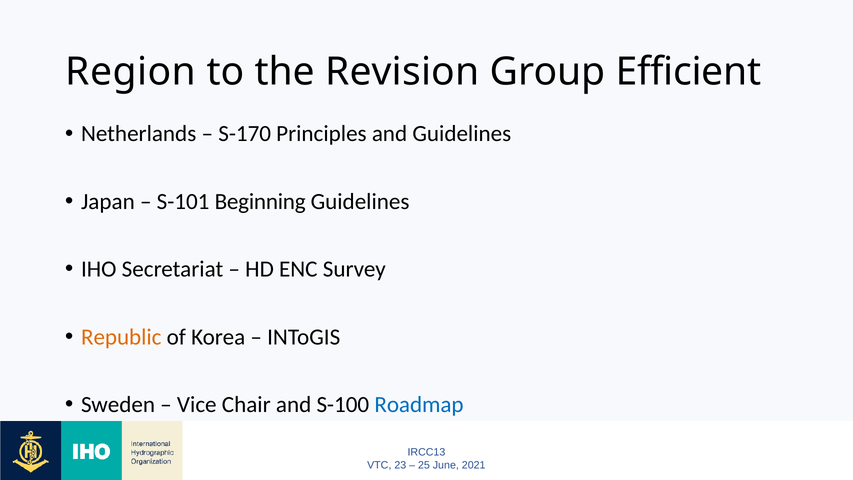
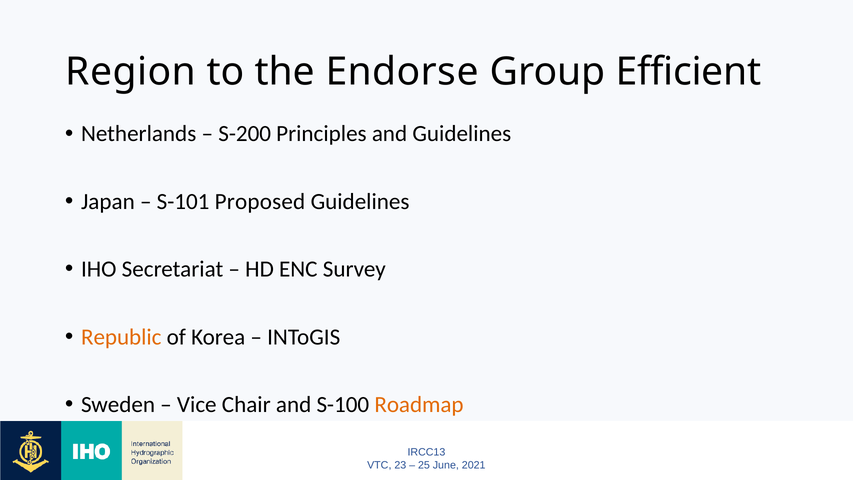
Revision: Revision -> Endorse
S-170: S-170 -> S-200
Beginning: Beginning -> Proposed
Roadmap colour: blue -> orange
